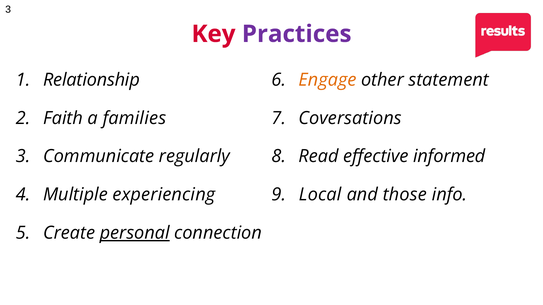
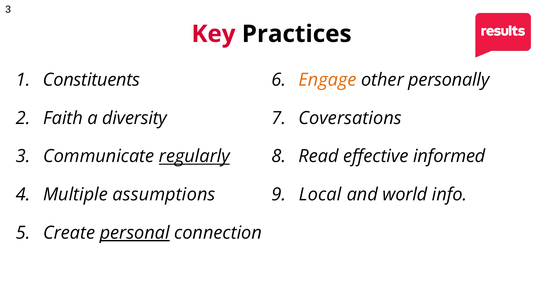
Practices colour: purple -> black
Relationship: Relationship -> Constituents
statement: statement -> personally
families: families -> diversity
regularly underline: none -> present
experiencing: experiencing -> assumptions
those: those -> world
